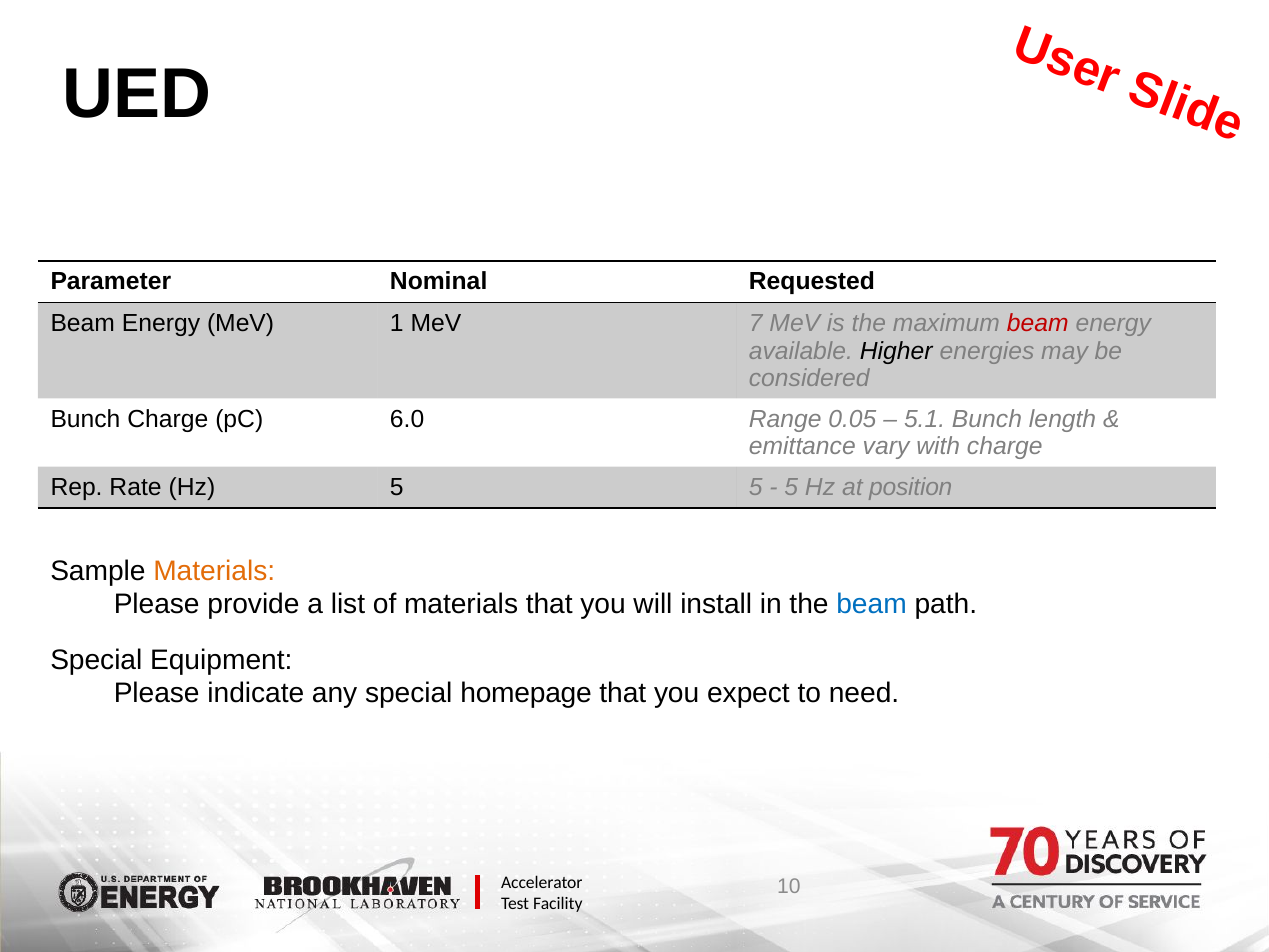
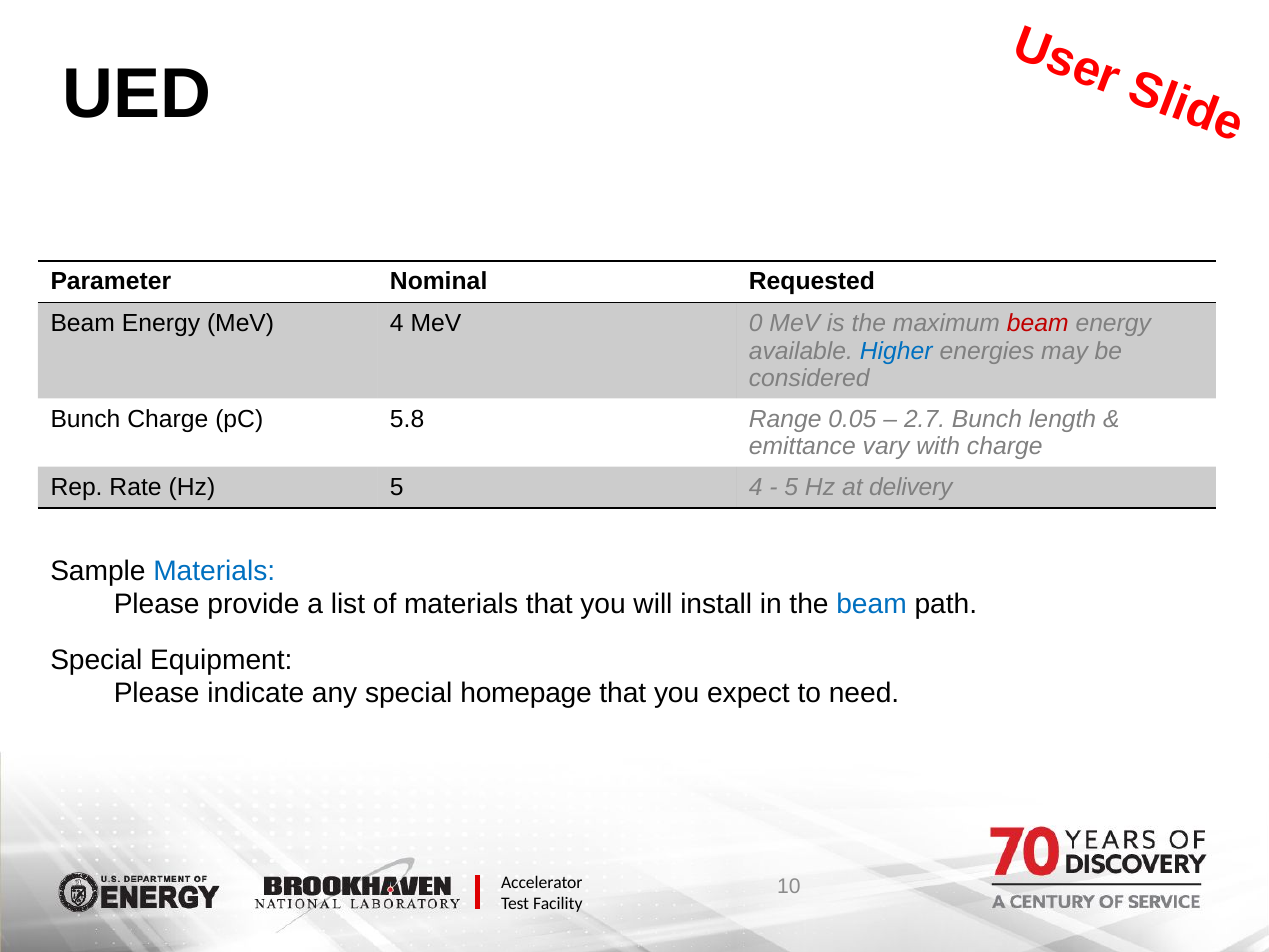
MeV 1: 1 -> 4
7: 7 -> 0
Higher colour: black -> blue
6.0: 6.0 -> 5.8
5.1: 5.1 -> 2.7
5 5: 5 -> 4
position: position -> delivery
Materials at (214, 571) colour: orange -> blue
